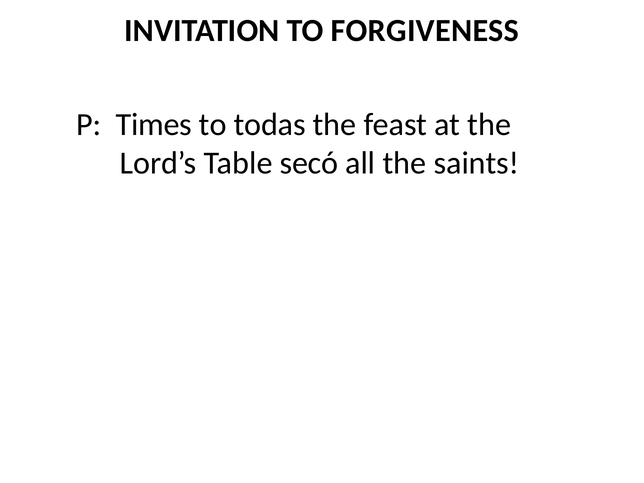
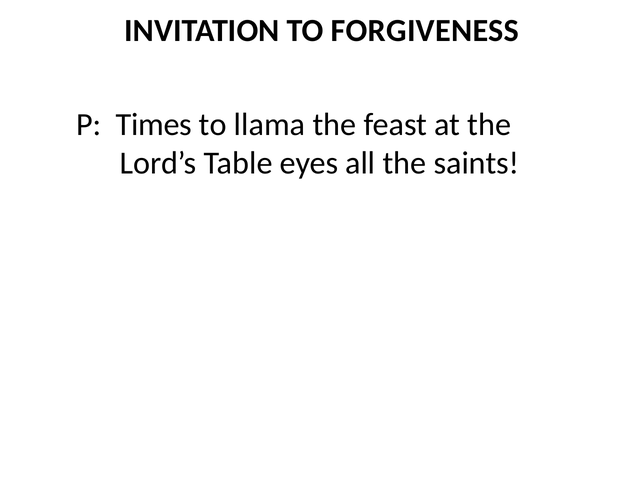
todas: todas -> llama
secó: secó -> eyes
